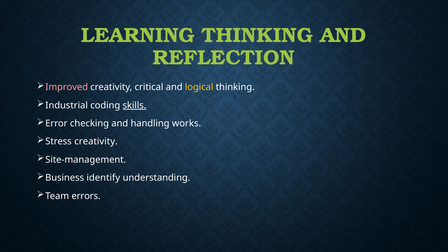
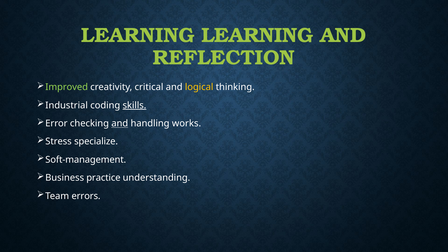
LEARNING THINKING: THINKING -> LEARNING
Improved colour: pink -> light green
and at (120, 123) underline: none -> present
Stress creativity: creativity -> specialize
Site-management: Site-management -> Soft-management
identify: identify -> practice
